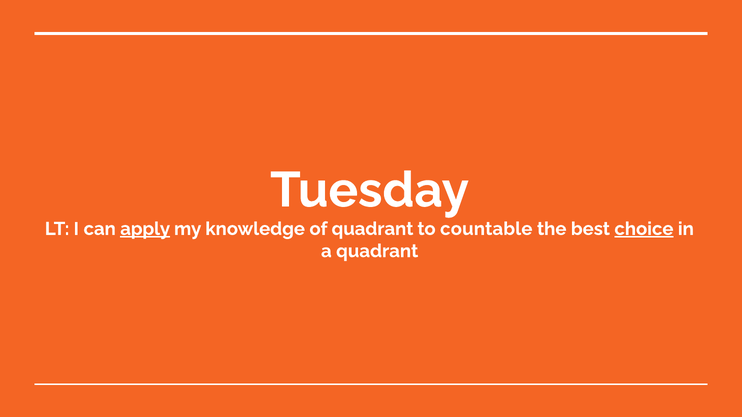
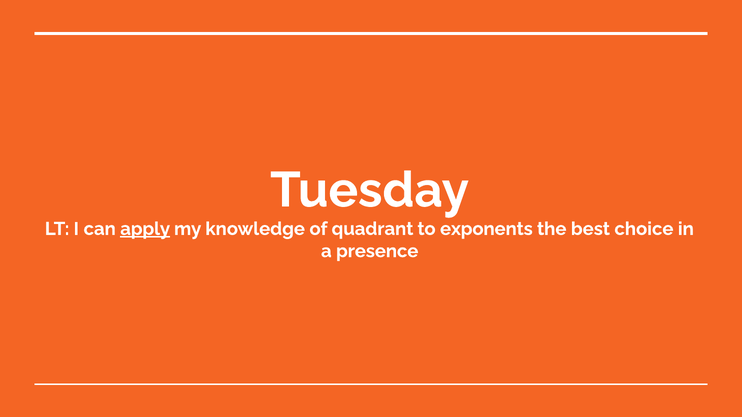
countable: countable -> exponents
choice underline: present -> none
a quadrant: quadrant -> presence
